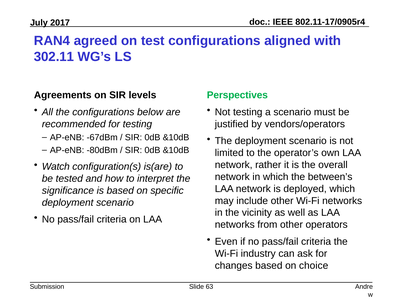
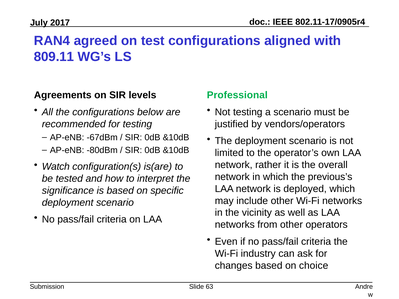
302.11: 302.11 -> 809.11
Perspectives: Perspectives -> Professional
between’s: between’s -> previous’s
